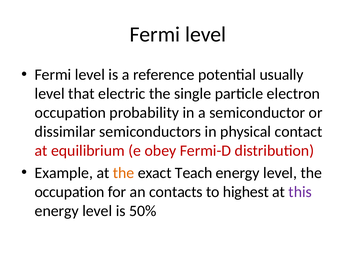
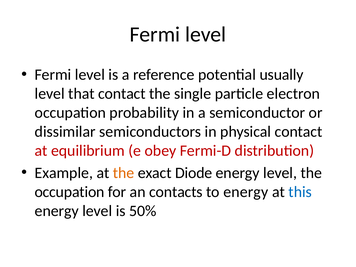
that electric: electric -> contact
Teach: Teach -> Diode
to highest: highest -> energy
this colour: purple -> blue
